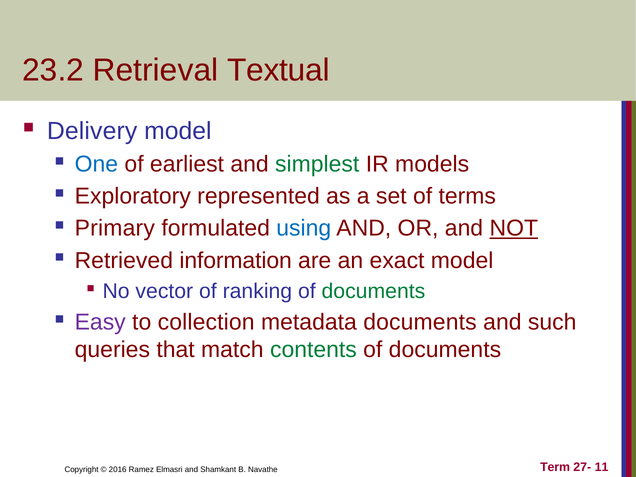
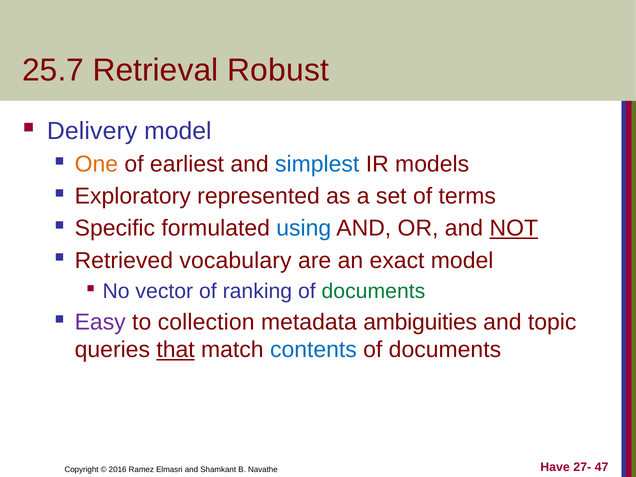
23.2: 23.2 -> 25.7
Textual: Textual -> Robust
One colour: blue -> orange
simplest colour: green -> blue
Primary: Primary -> Specific
information: information -> vocabulary
metadata documents: documents -> ambiguities
such: such -> topic
that underline: none -> present
contents colour: green -> blue
Term: Term -> Have
11: 11 -> 47
